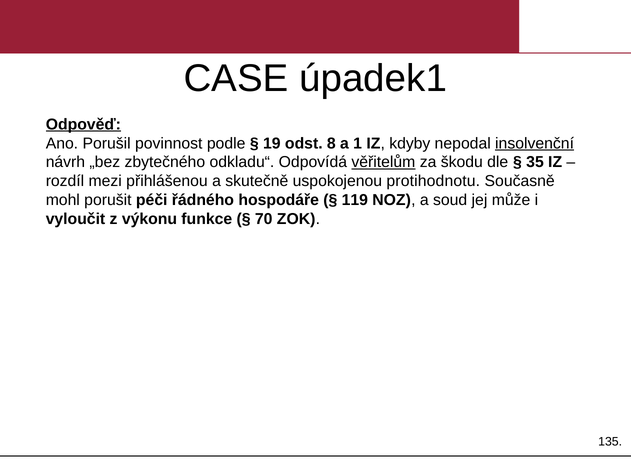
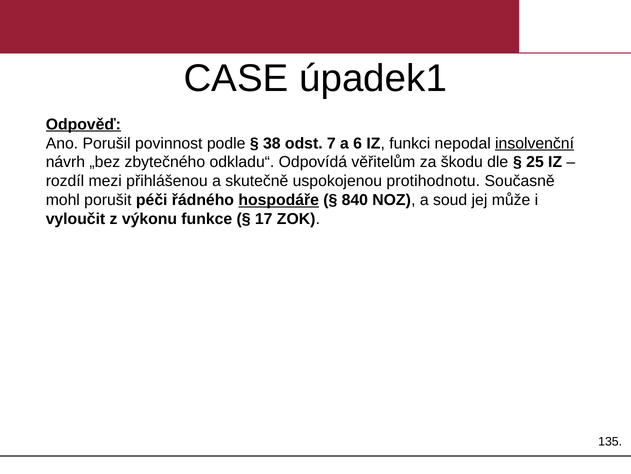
19: 19 -> 38
8: 8 -> 7
1: 1 -> 6
kdyby: kdyby -> funkci
věřitelům underline: present -> none
35: 35 -> 25
hospodáře underline: none -> present
119: 119 -> 840
70: 70 -> 17
